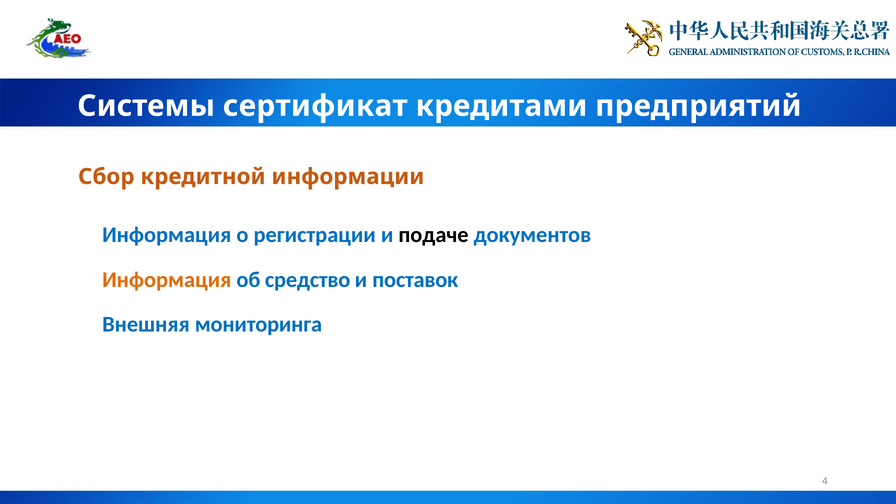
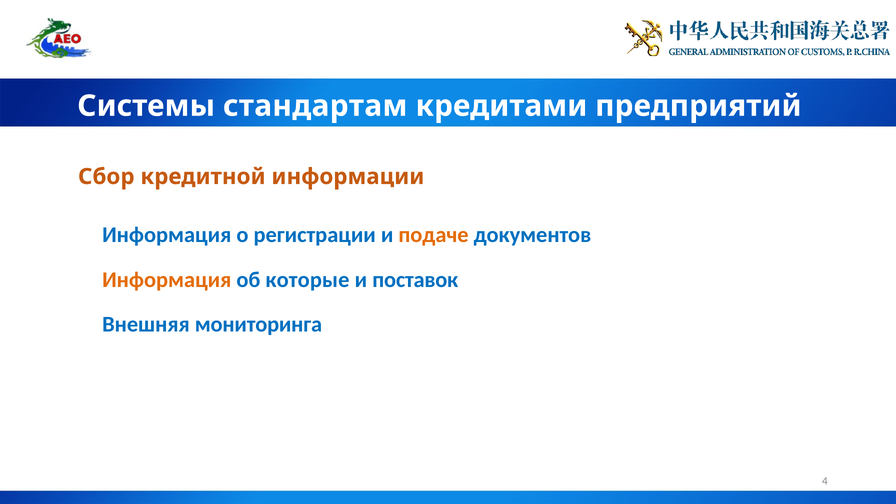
сертификат: сертификат -> стандартам
подаче colour: black -> orange
средство: средство -> которые
